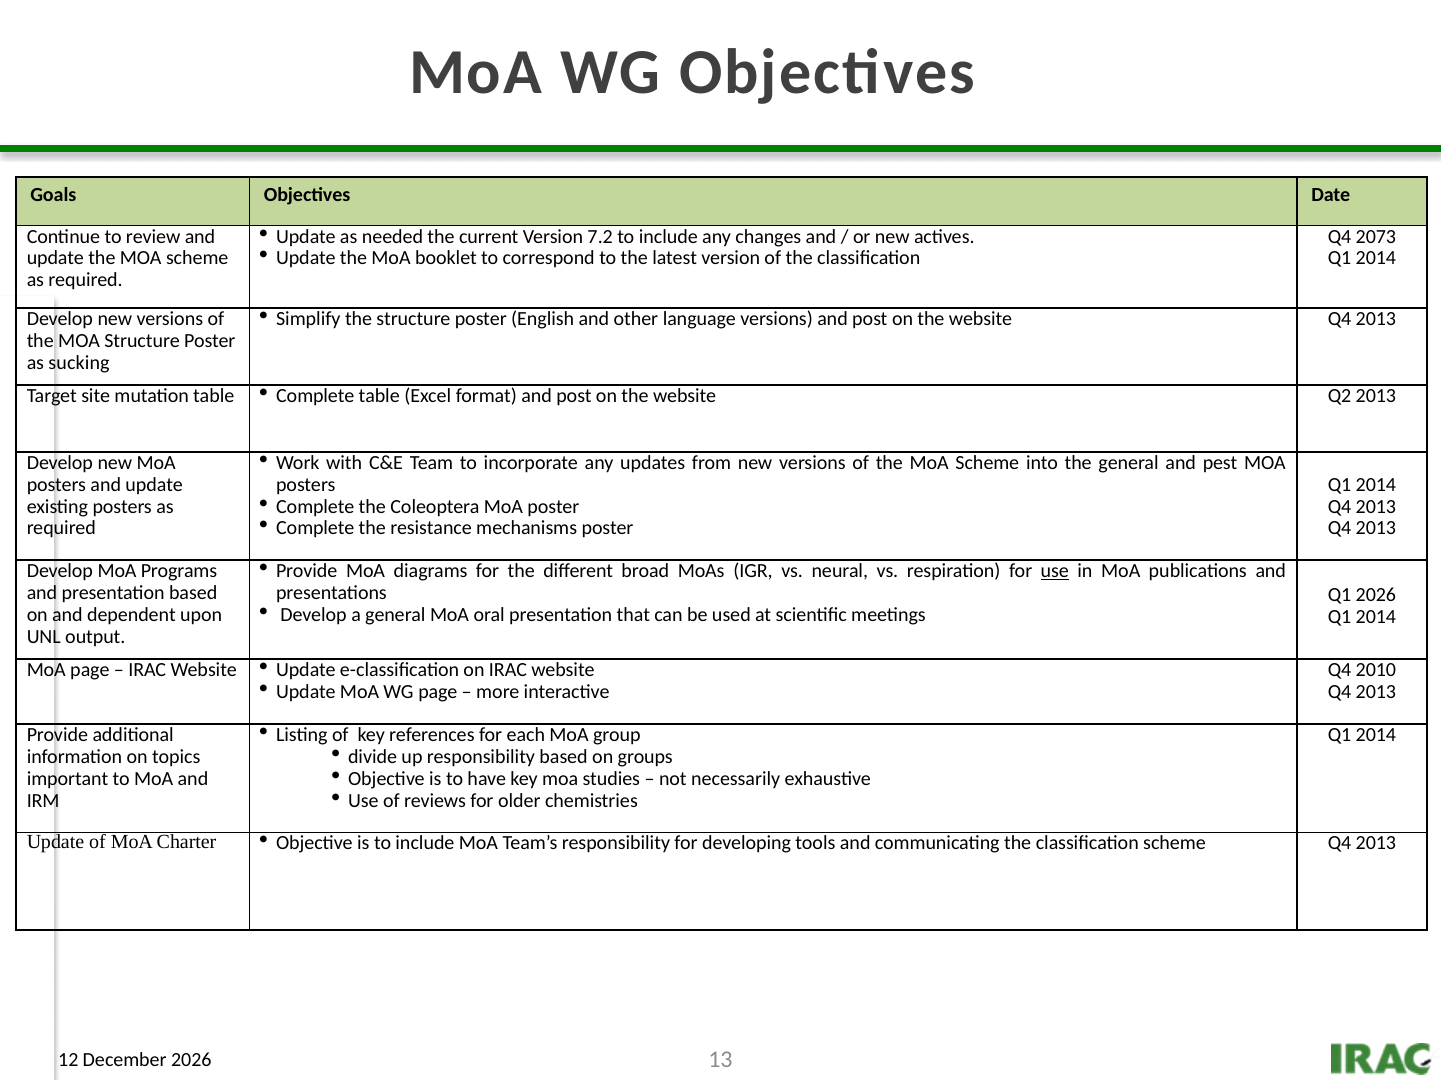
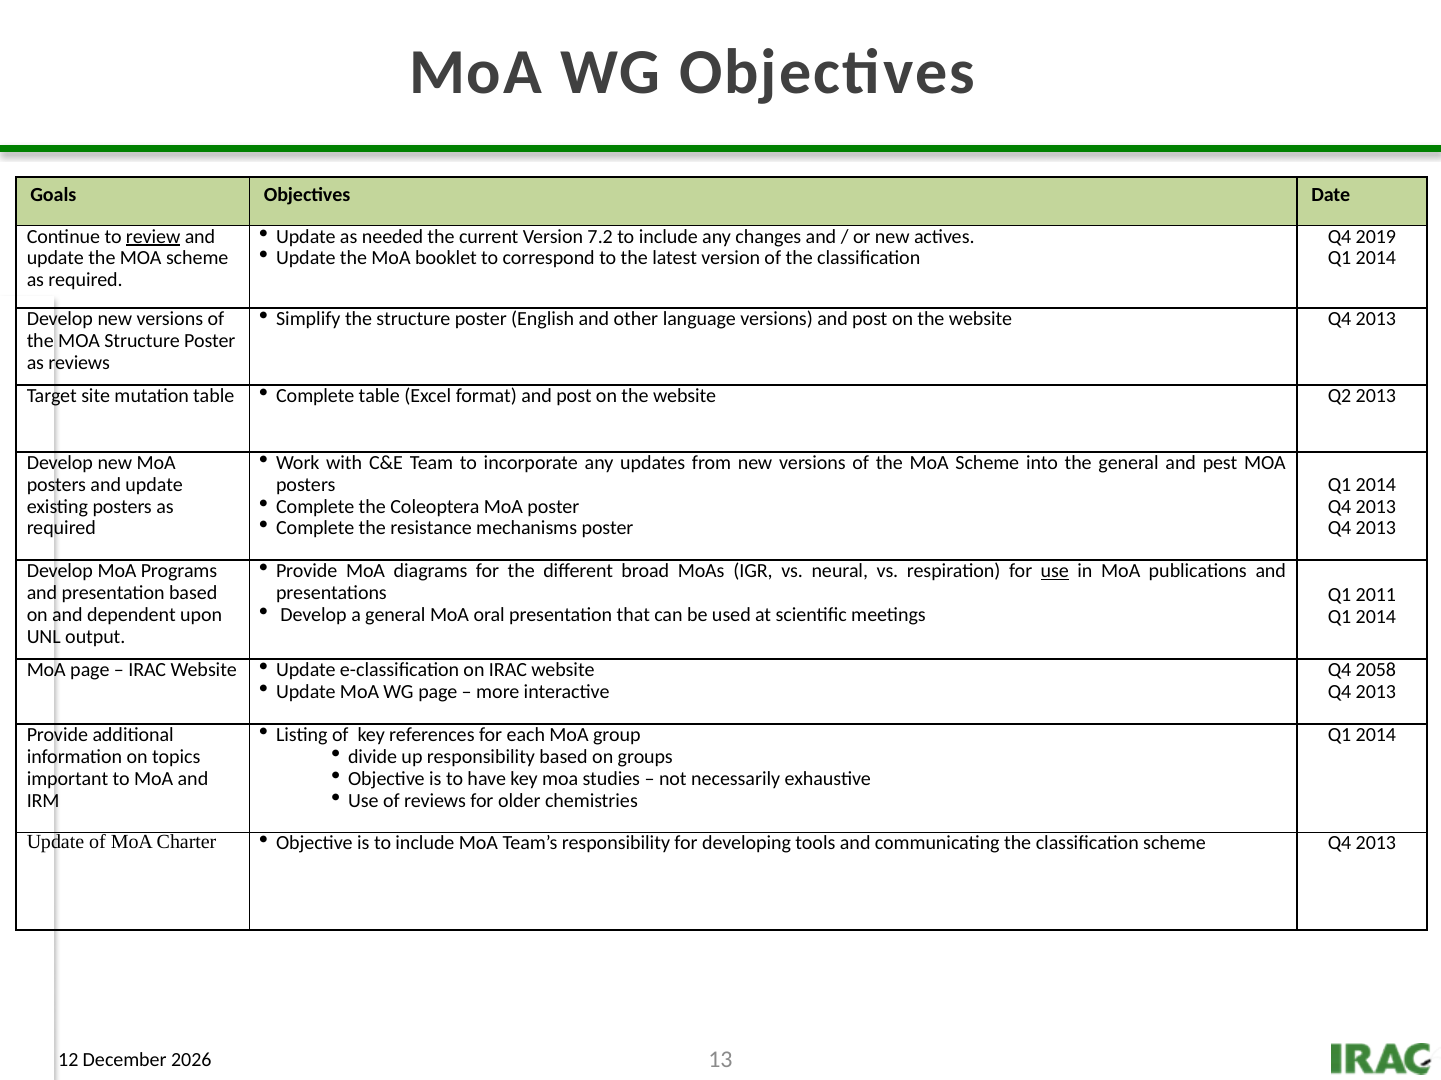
review underline: none -> present
2073: 2073 -> 2019
as sucking: sucking -> reviews
Q1 2026: 2026 -> 2011
2010: 2010 -> 2058
